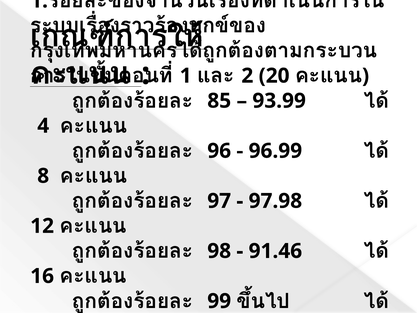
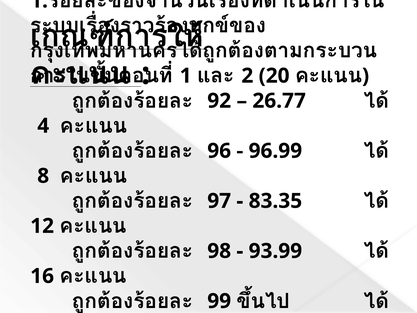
85: 85 -> 92
93.99: 93.99 -> 26.77
97.98: 97.98 -> 83.35
91.46: 91.46 -> 93.99
